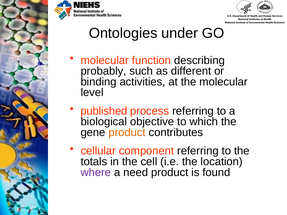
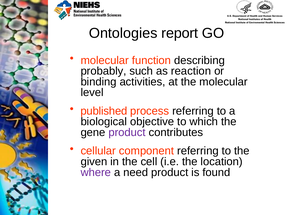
under: under -> report
different: different -> reaction
product at (127, 133) colour: orange -> purple
totals: totals -> given
